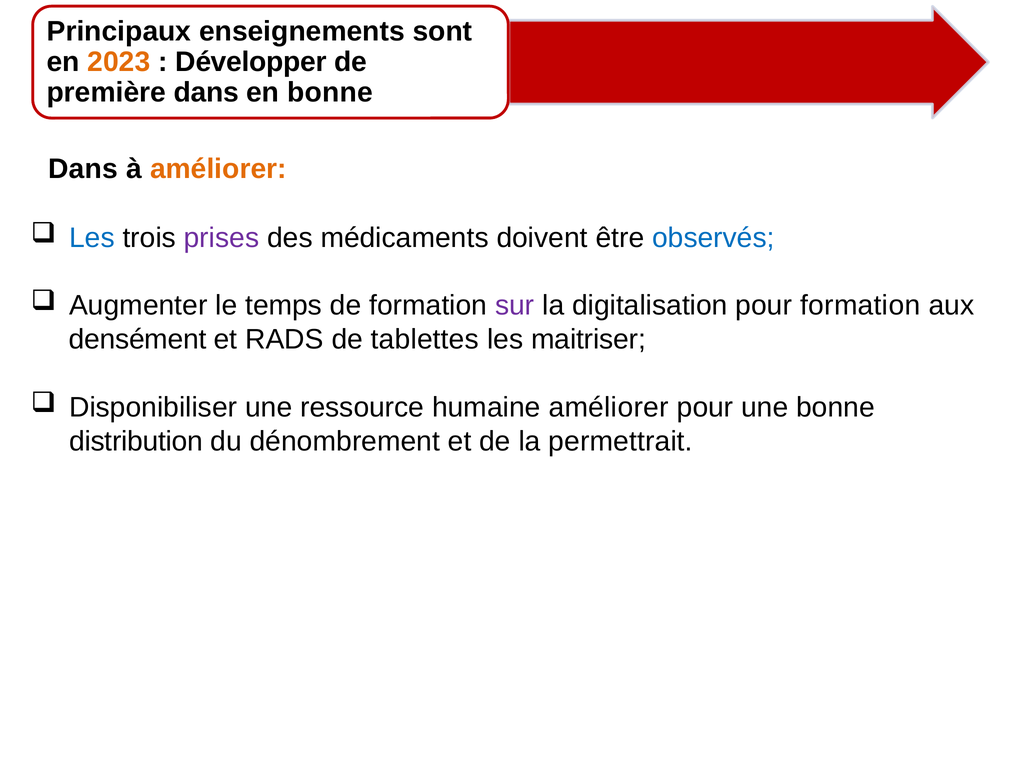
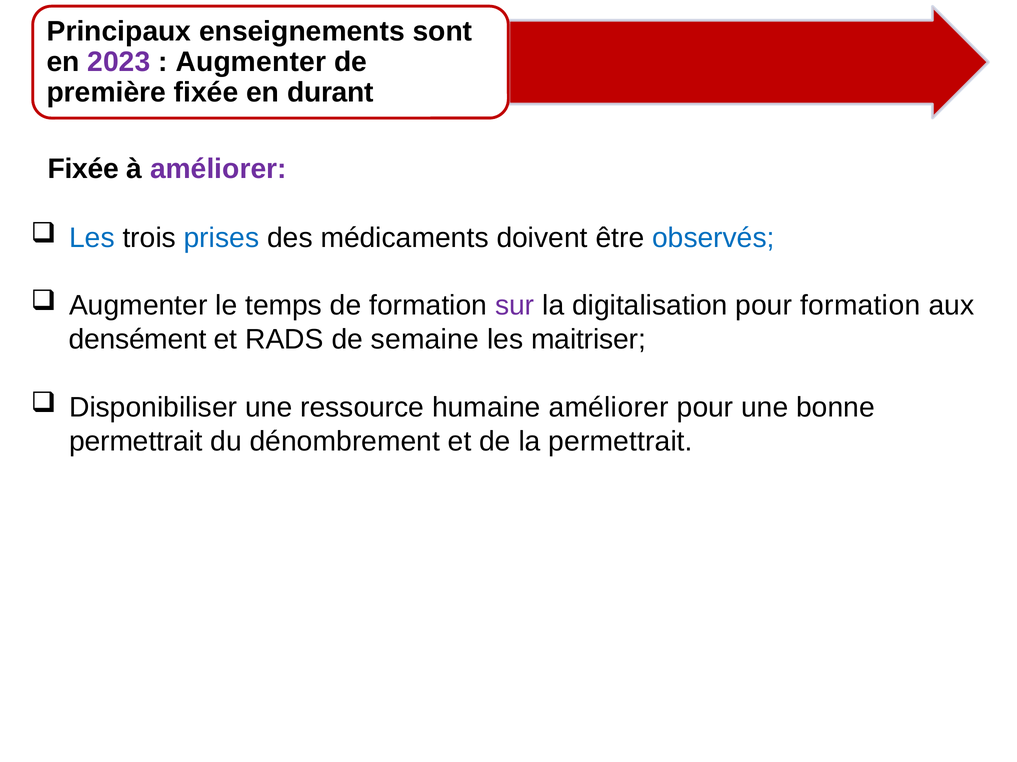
2023 colour: orange -> purple
Développer at (251, 62): Développer -> Augmenter
première dans: dans -> fixée
en bonne: bonne -> durant
Dans at (83, 169): Dans -> Fixée
améliorer at (218, 169) colour: orange -> purple
prises colour: purple -> blue
tablettes: tablettes -> semaine
distribution at (136, 442): distribution -> permettrait
